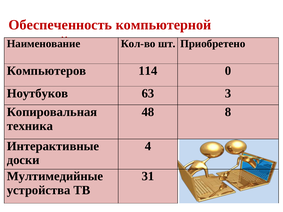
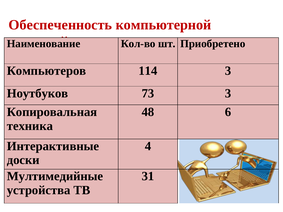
114 0: 0 -> 3
63: 63 -> 73
8: 8 -> 6
